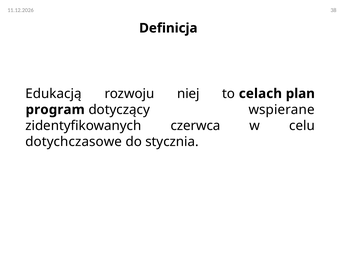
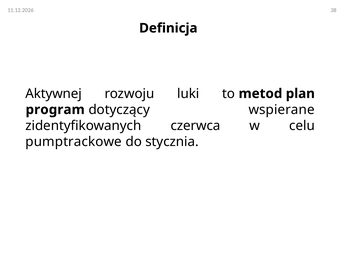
Edukacją: Edukacją -> Aktywnej
niej: niej -> luki
celach: celach -> metod
dotychczasowe: dotychczasowe -> pumptrackowe
